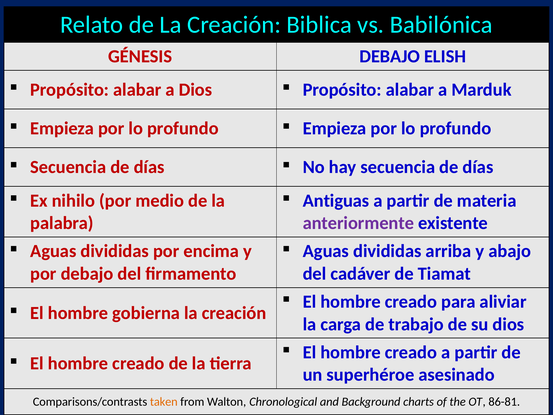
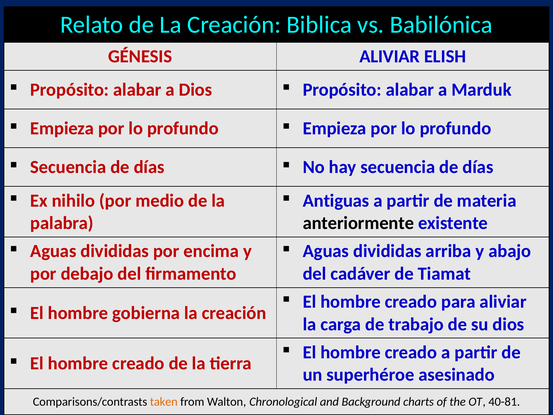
GÉNESIS DEBAJO: DEBAJO -> ALIVIAR
anteriormente colour: purple -> black
86-81: 86-81 -> 40-81
